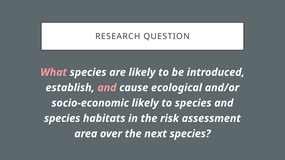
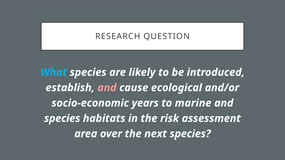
What colour: pink -> light blue
socio-economic likely: likely -> years
to species: species -> marine
